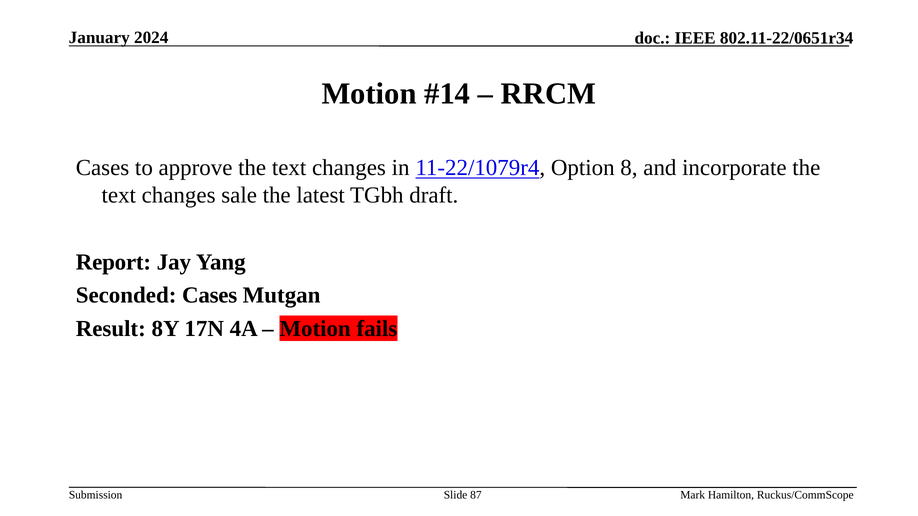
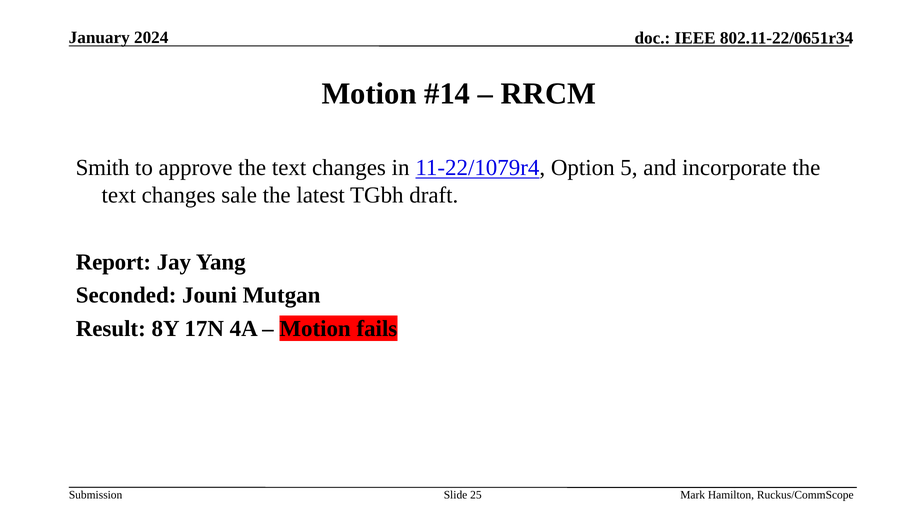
Cases at (103, 168): Cases -> Smith
8: 8 -> 5
Seconded Cases: Cases -> Jouni
87: 87 -> 25
